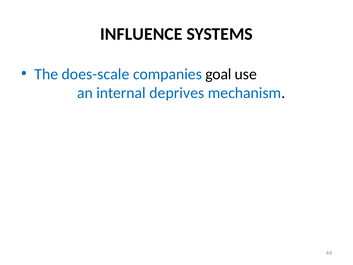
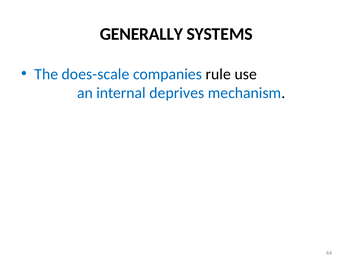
INFLUENCE: INFLUENCE -> GENERALLY
goal: goal -> rule
